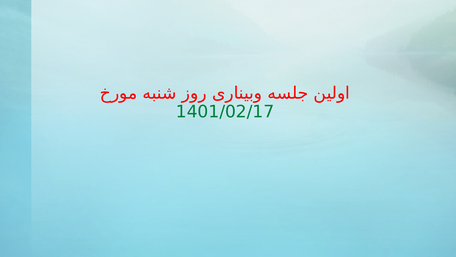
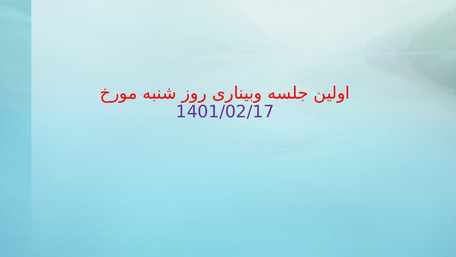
1401/02/17 colour: green -> purple
